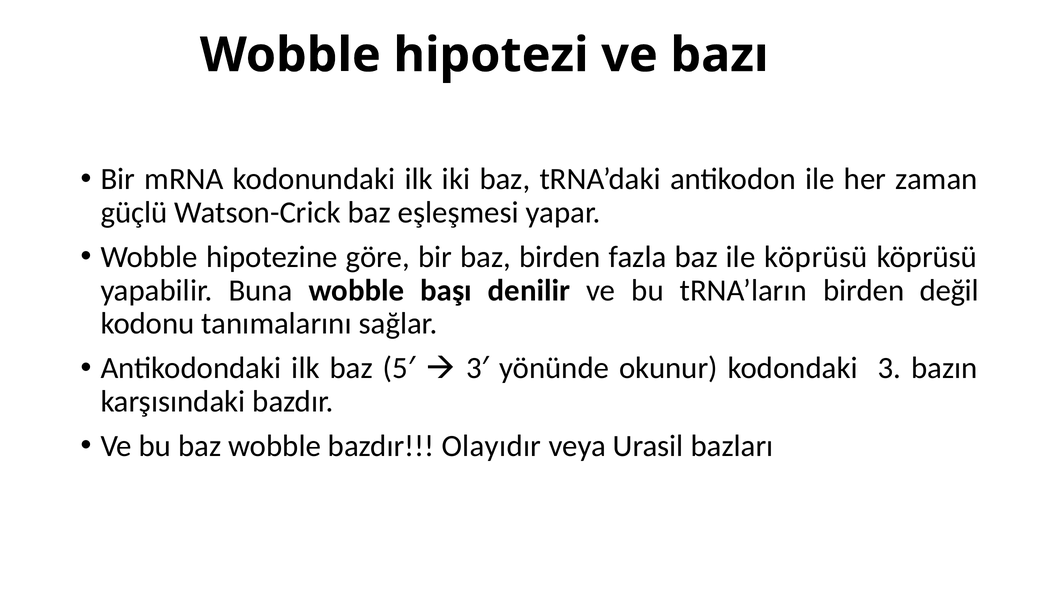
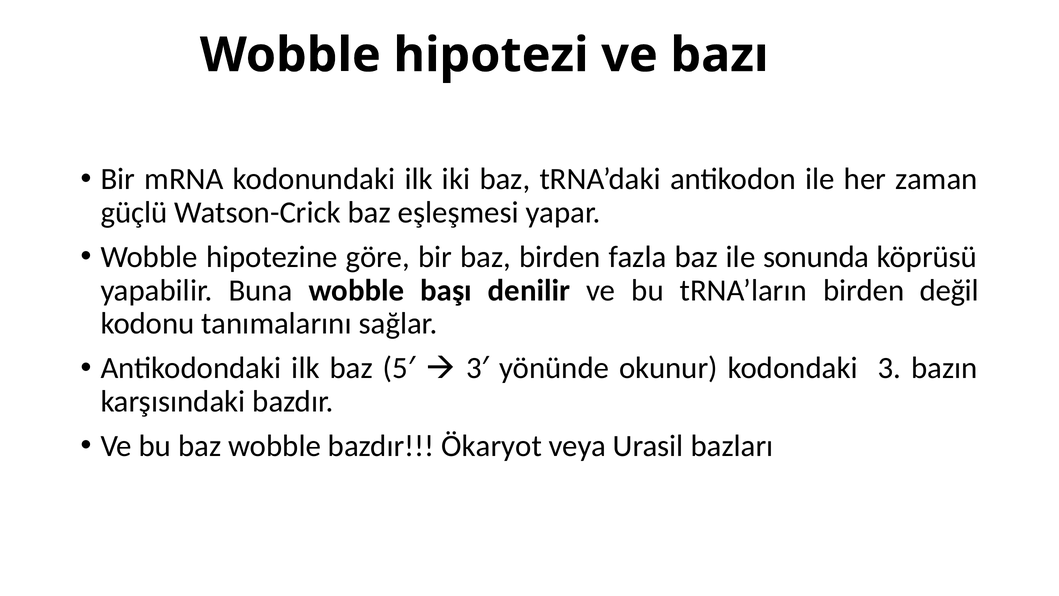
ile köprüsü: köprüsü -> sonunda
Olayıdır: Olayıdır -> Ökaryot
